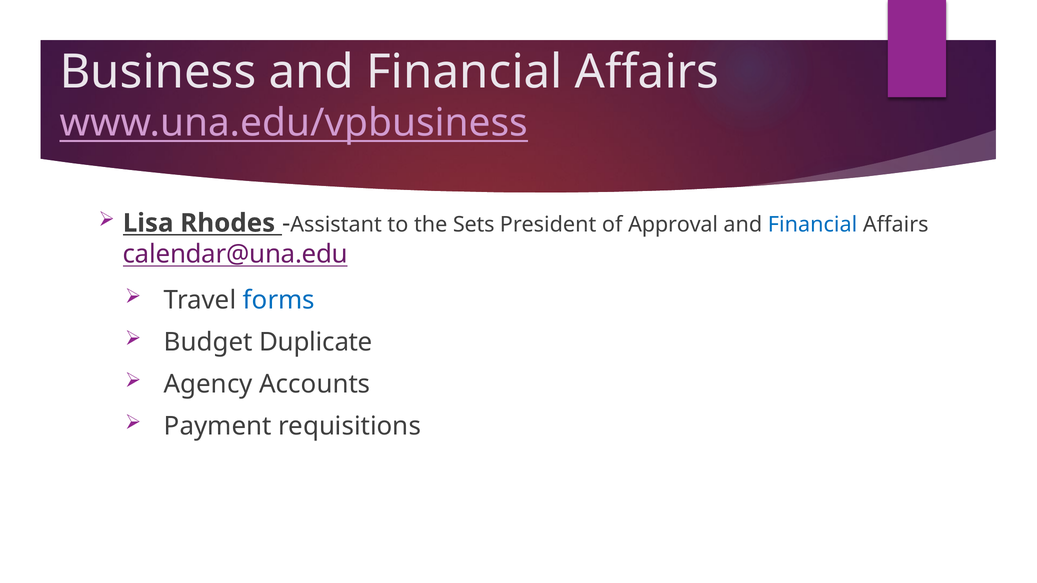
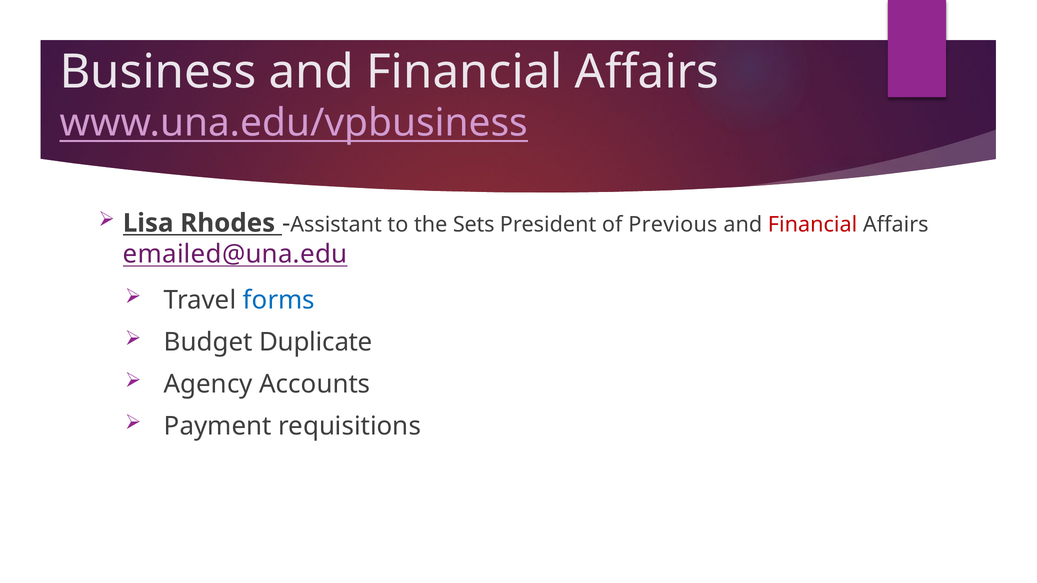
Approval: Approval -> Previous
Financial at (813, 225) colour: blue -> red
calendar@una.edu: calendar@una.edu -> emailed@una.edu
